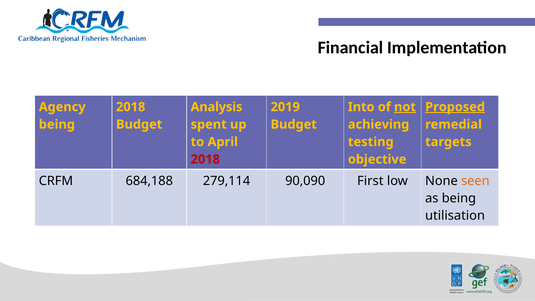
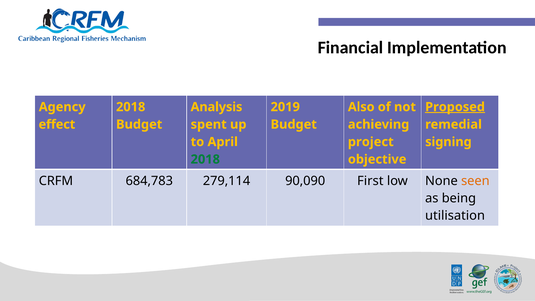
Into: Into -> Also
not underline: present -> none
being at (57, 124): being -> effect
testing: testing -> project
targets: targets -> signing
2018 at (205, 159) colour: red -> green
684,188: 684,188 -> 684,783
